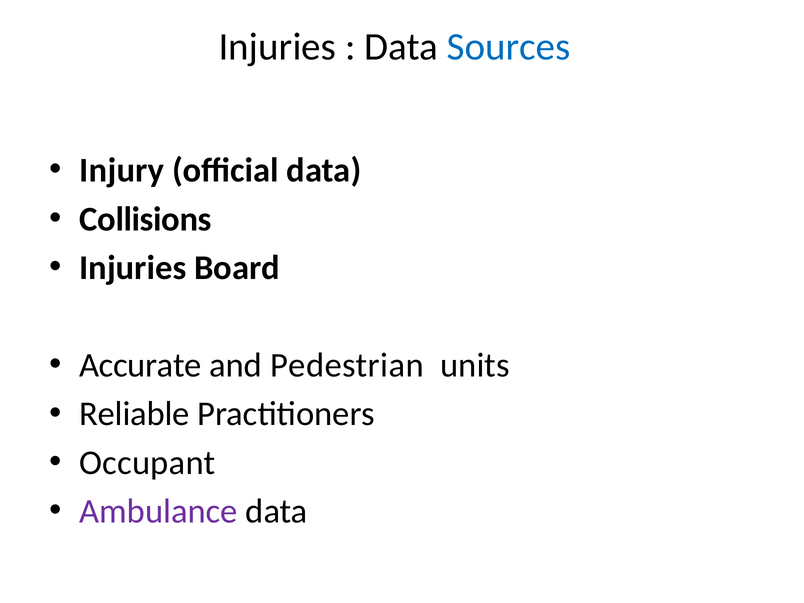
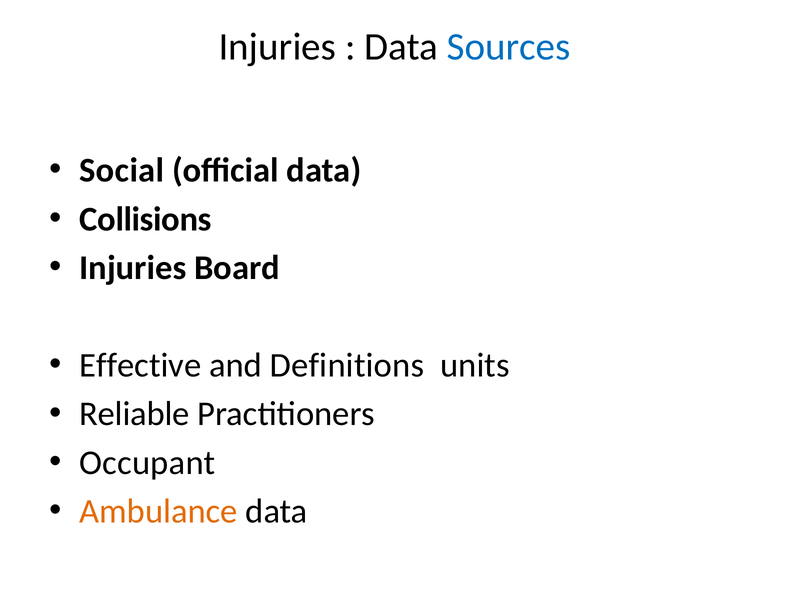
Injury: Injury -> Social
Accurate: Accurate -> Effective
Pedestrian: Pedestrian -> Definitions
Ambulance colour: purple -> orange
